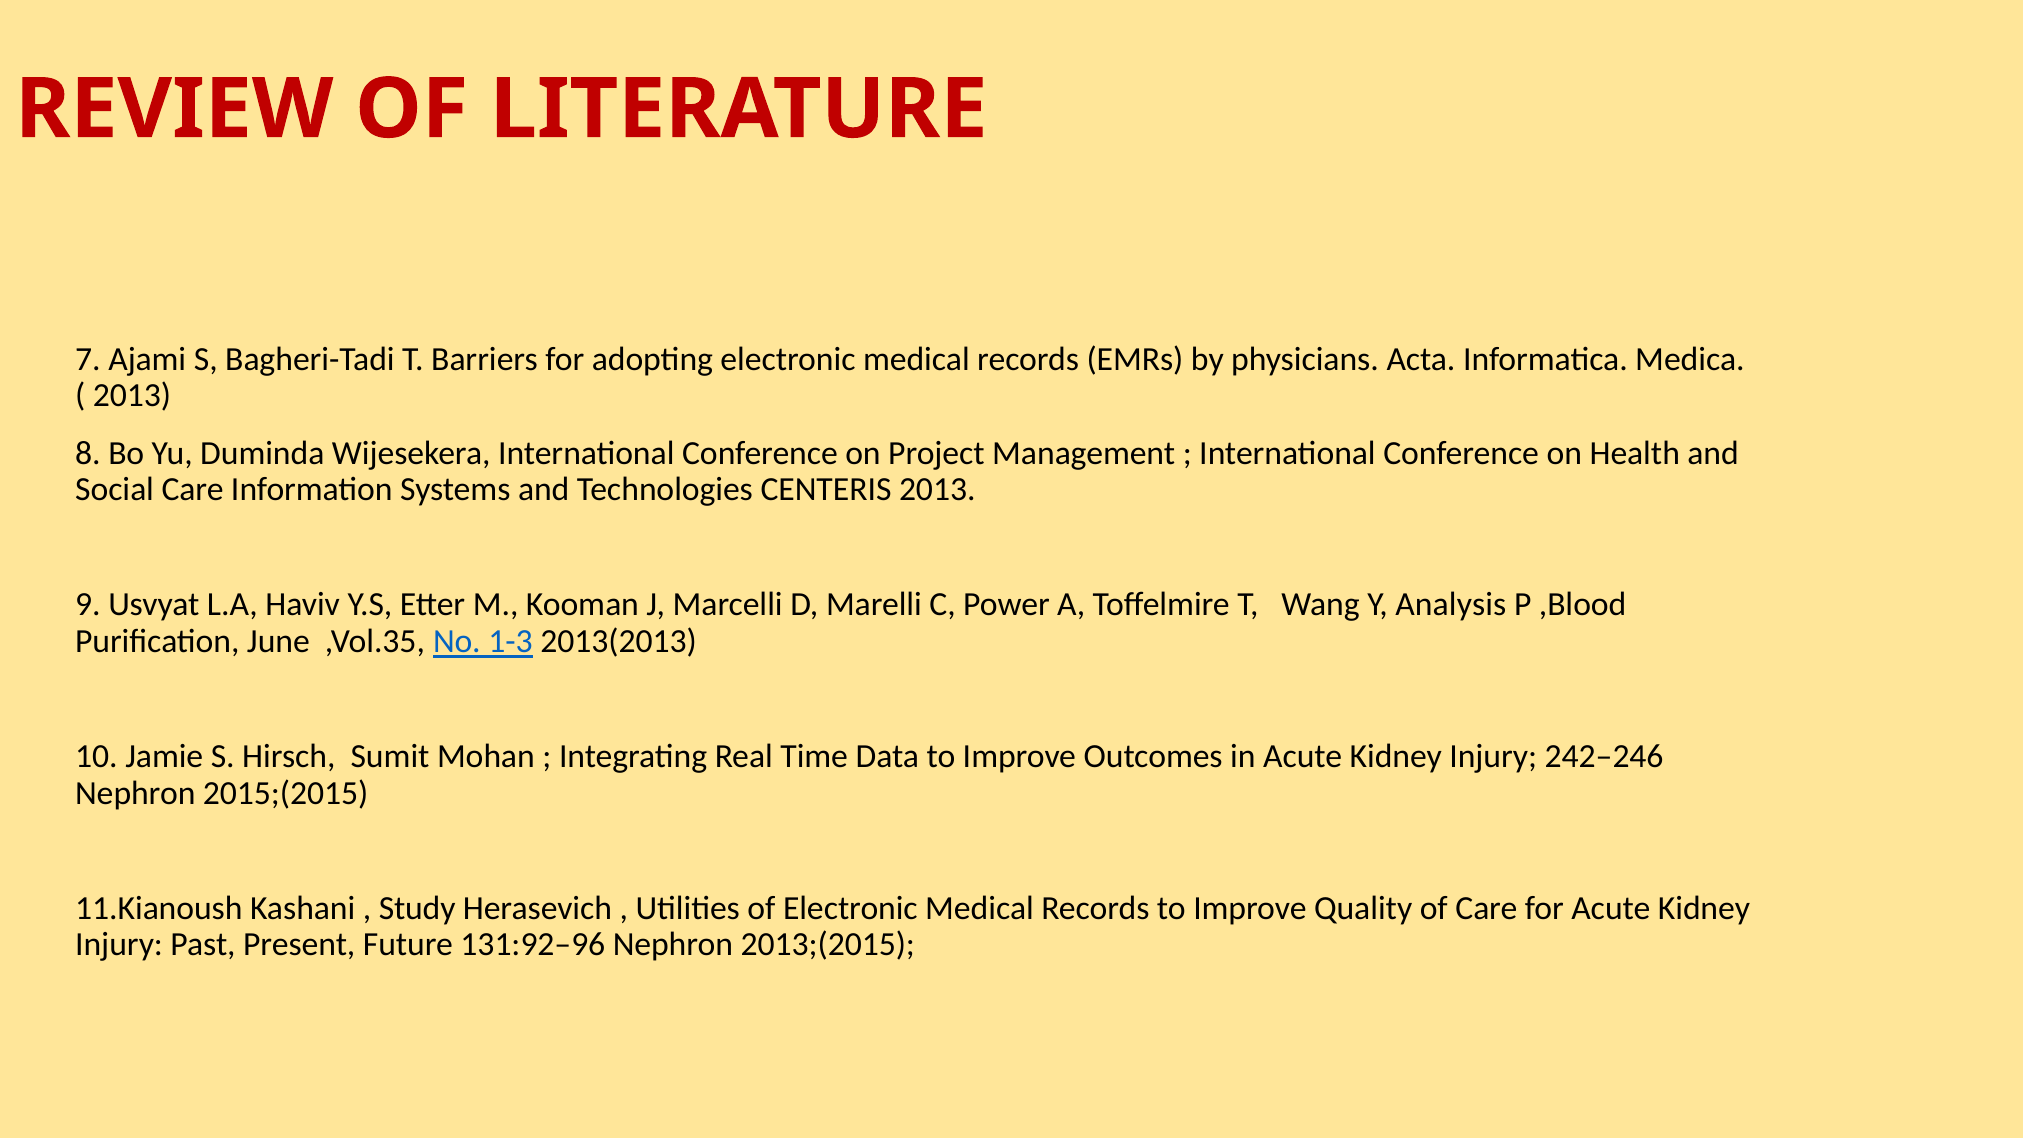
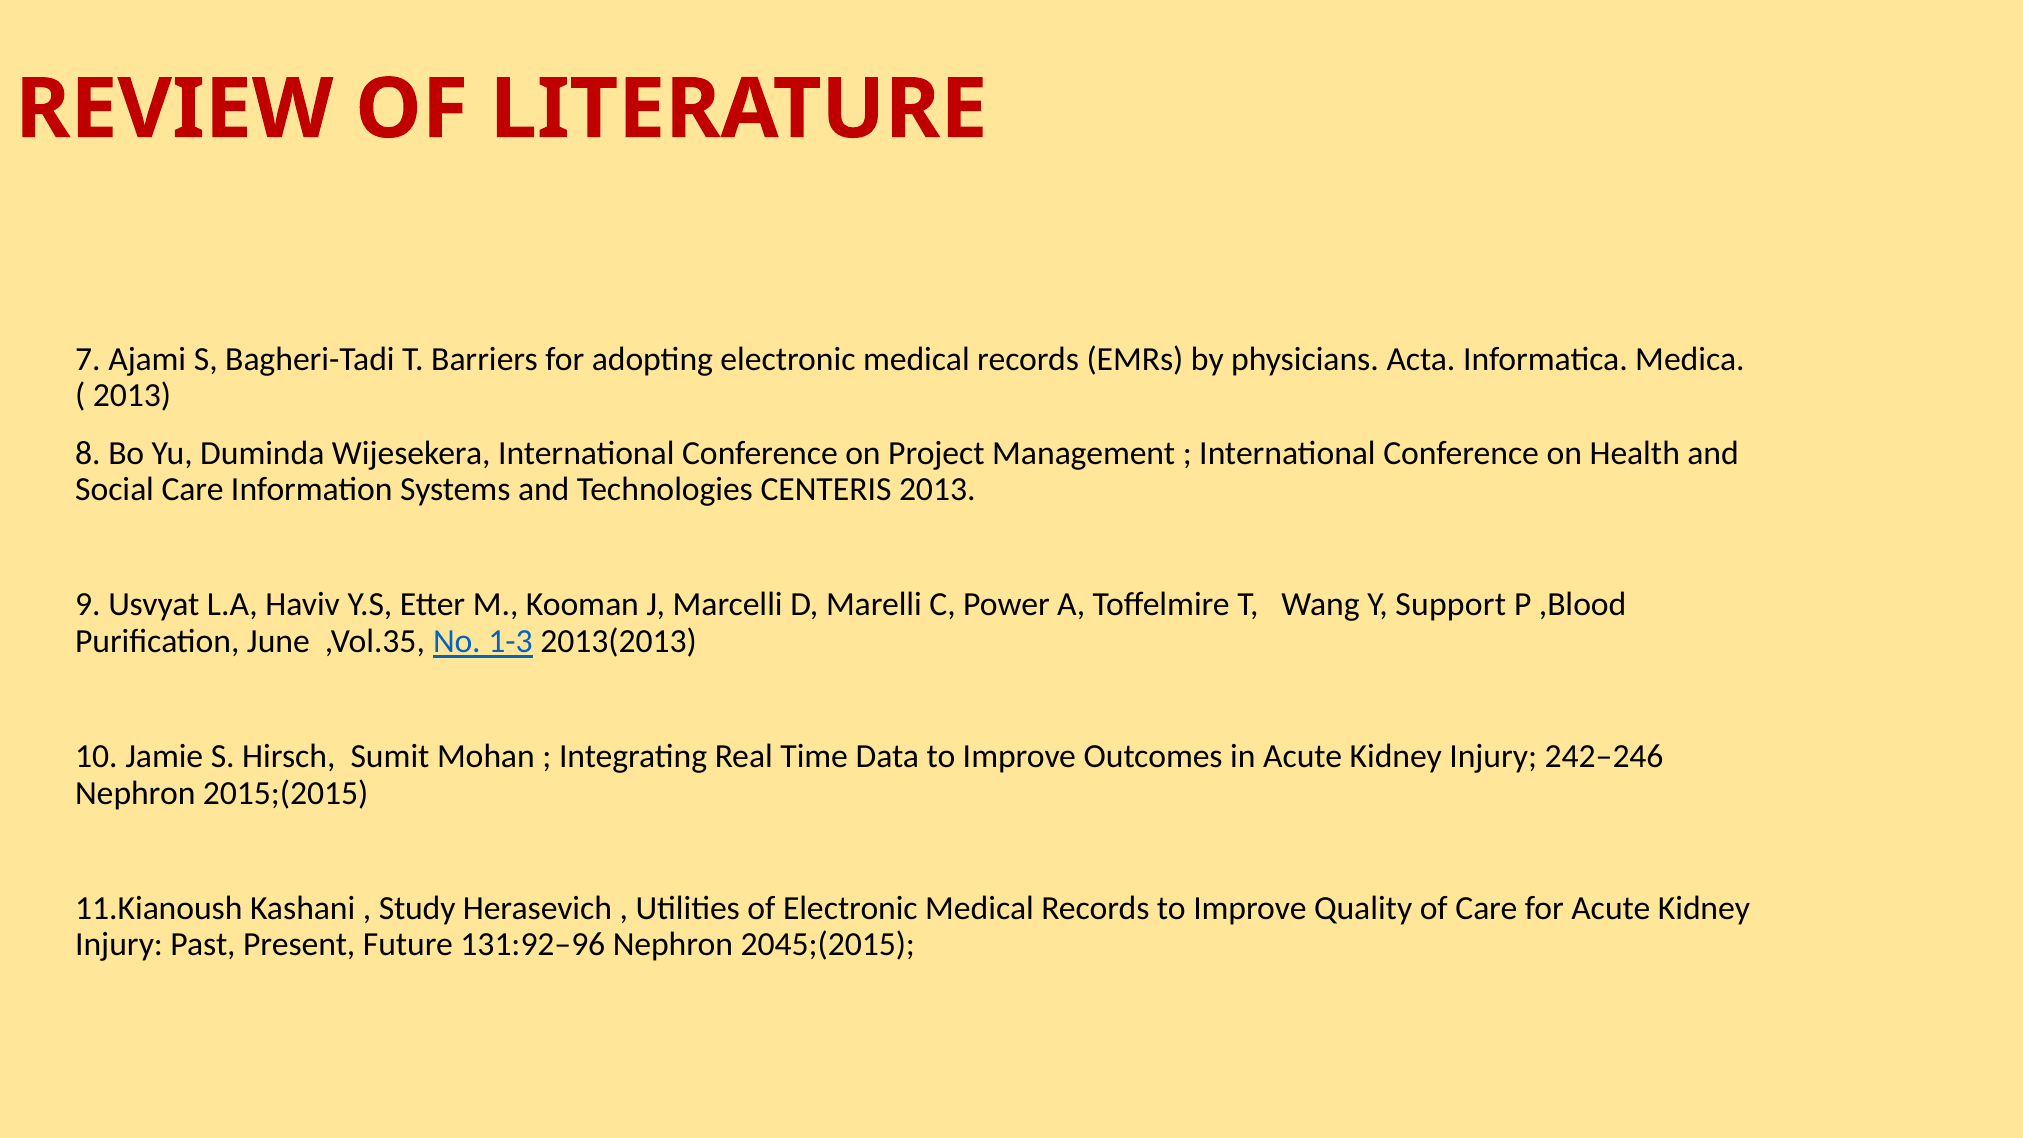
Analysis: Analysis -> Support
2013;(2015: 2013;(2015 -> 2045;(2015
